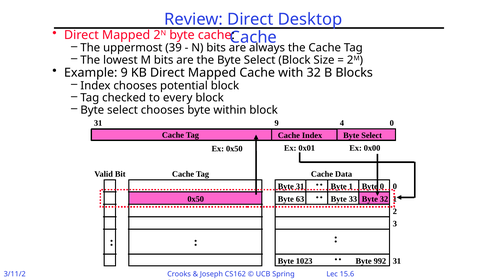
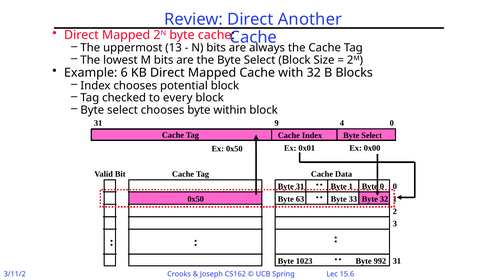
Desktop: Desktop -> Another
39: 39 -> 13
Example 9: 9 -> 6
